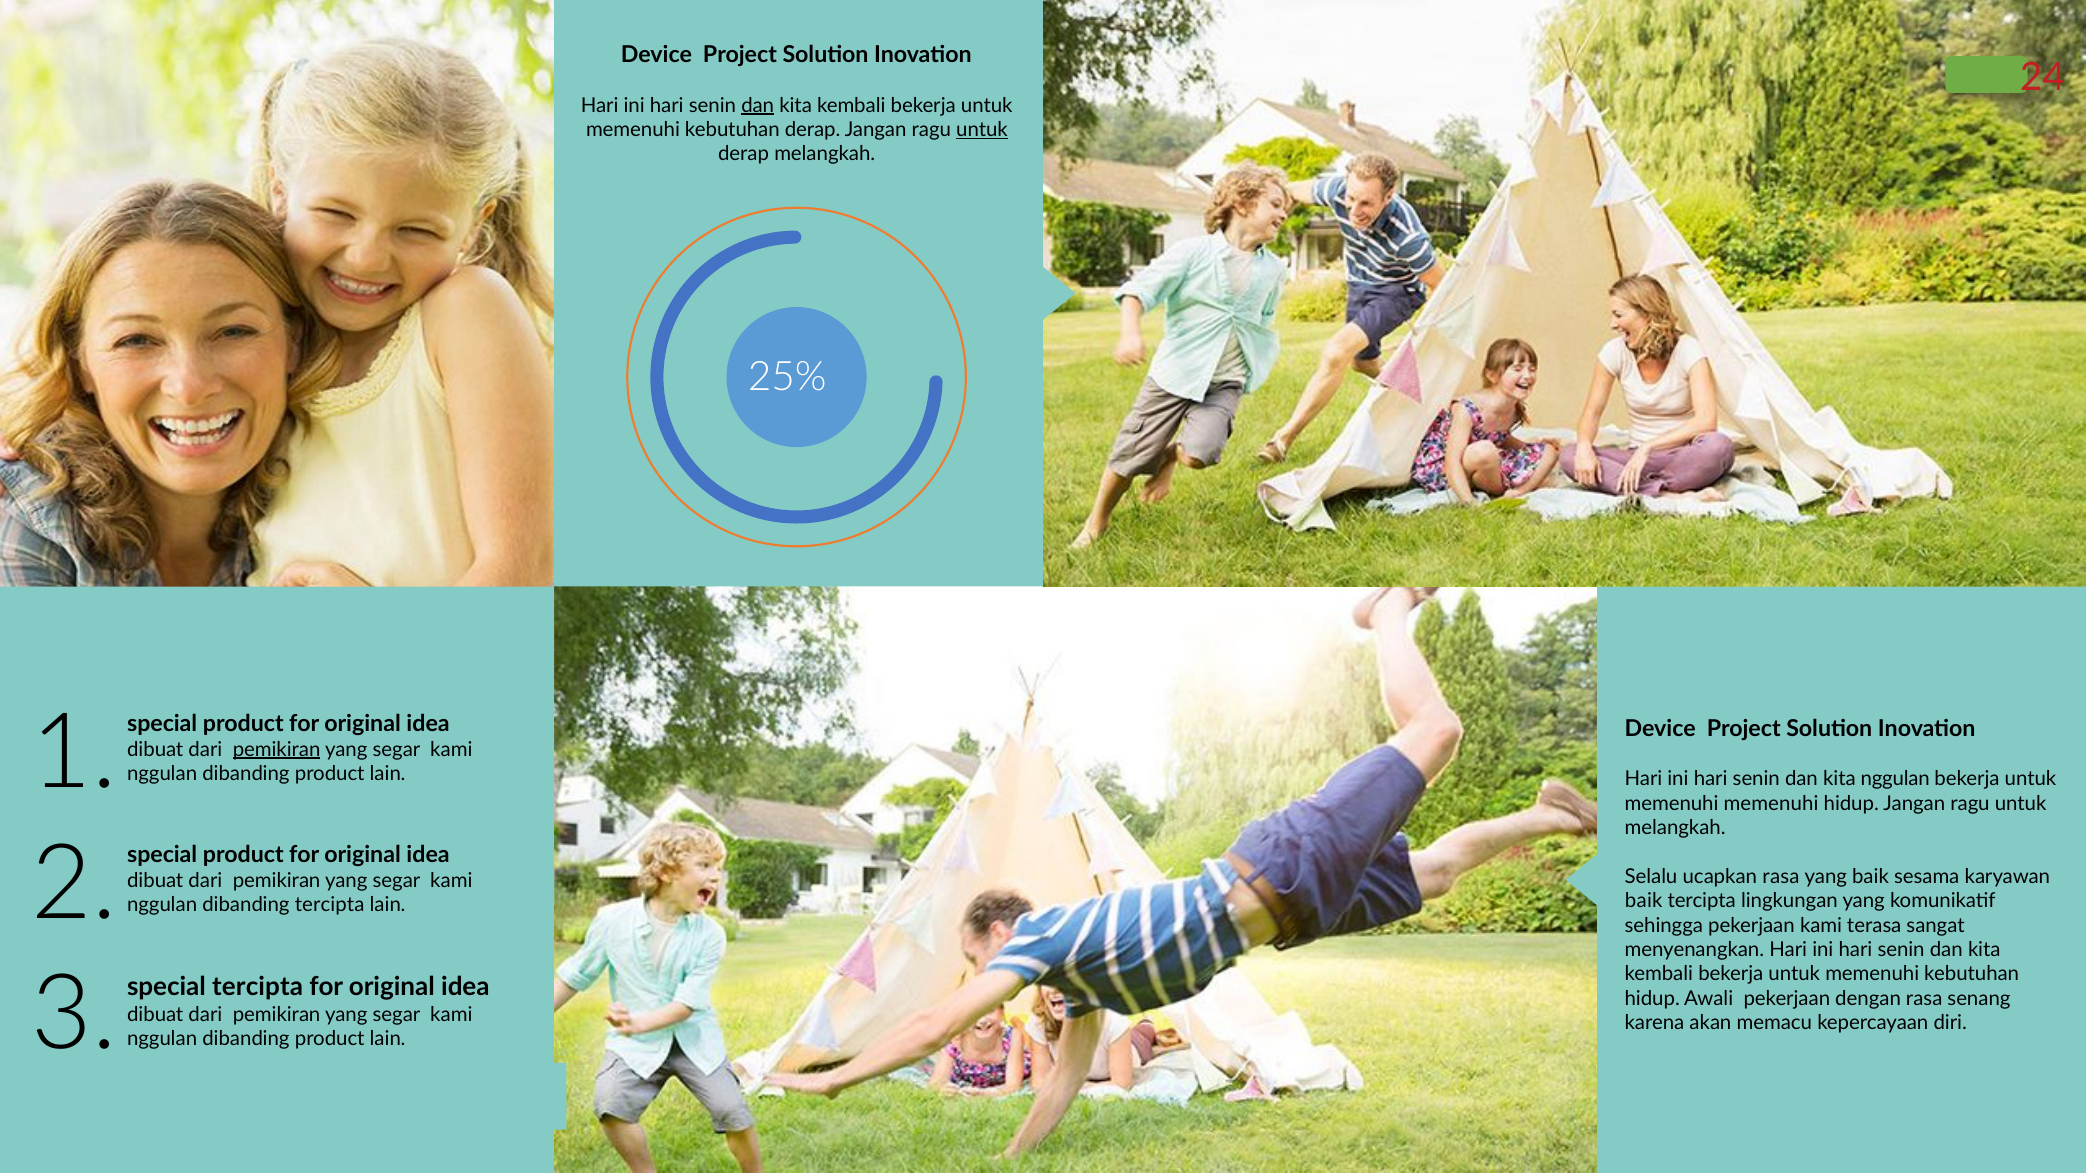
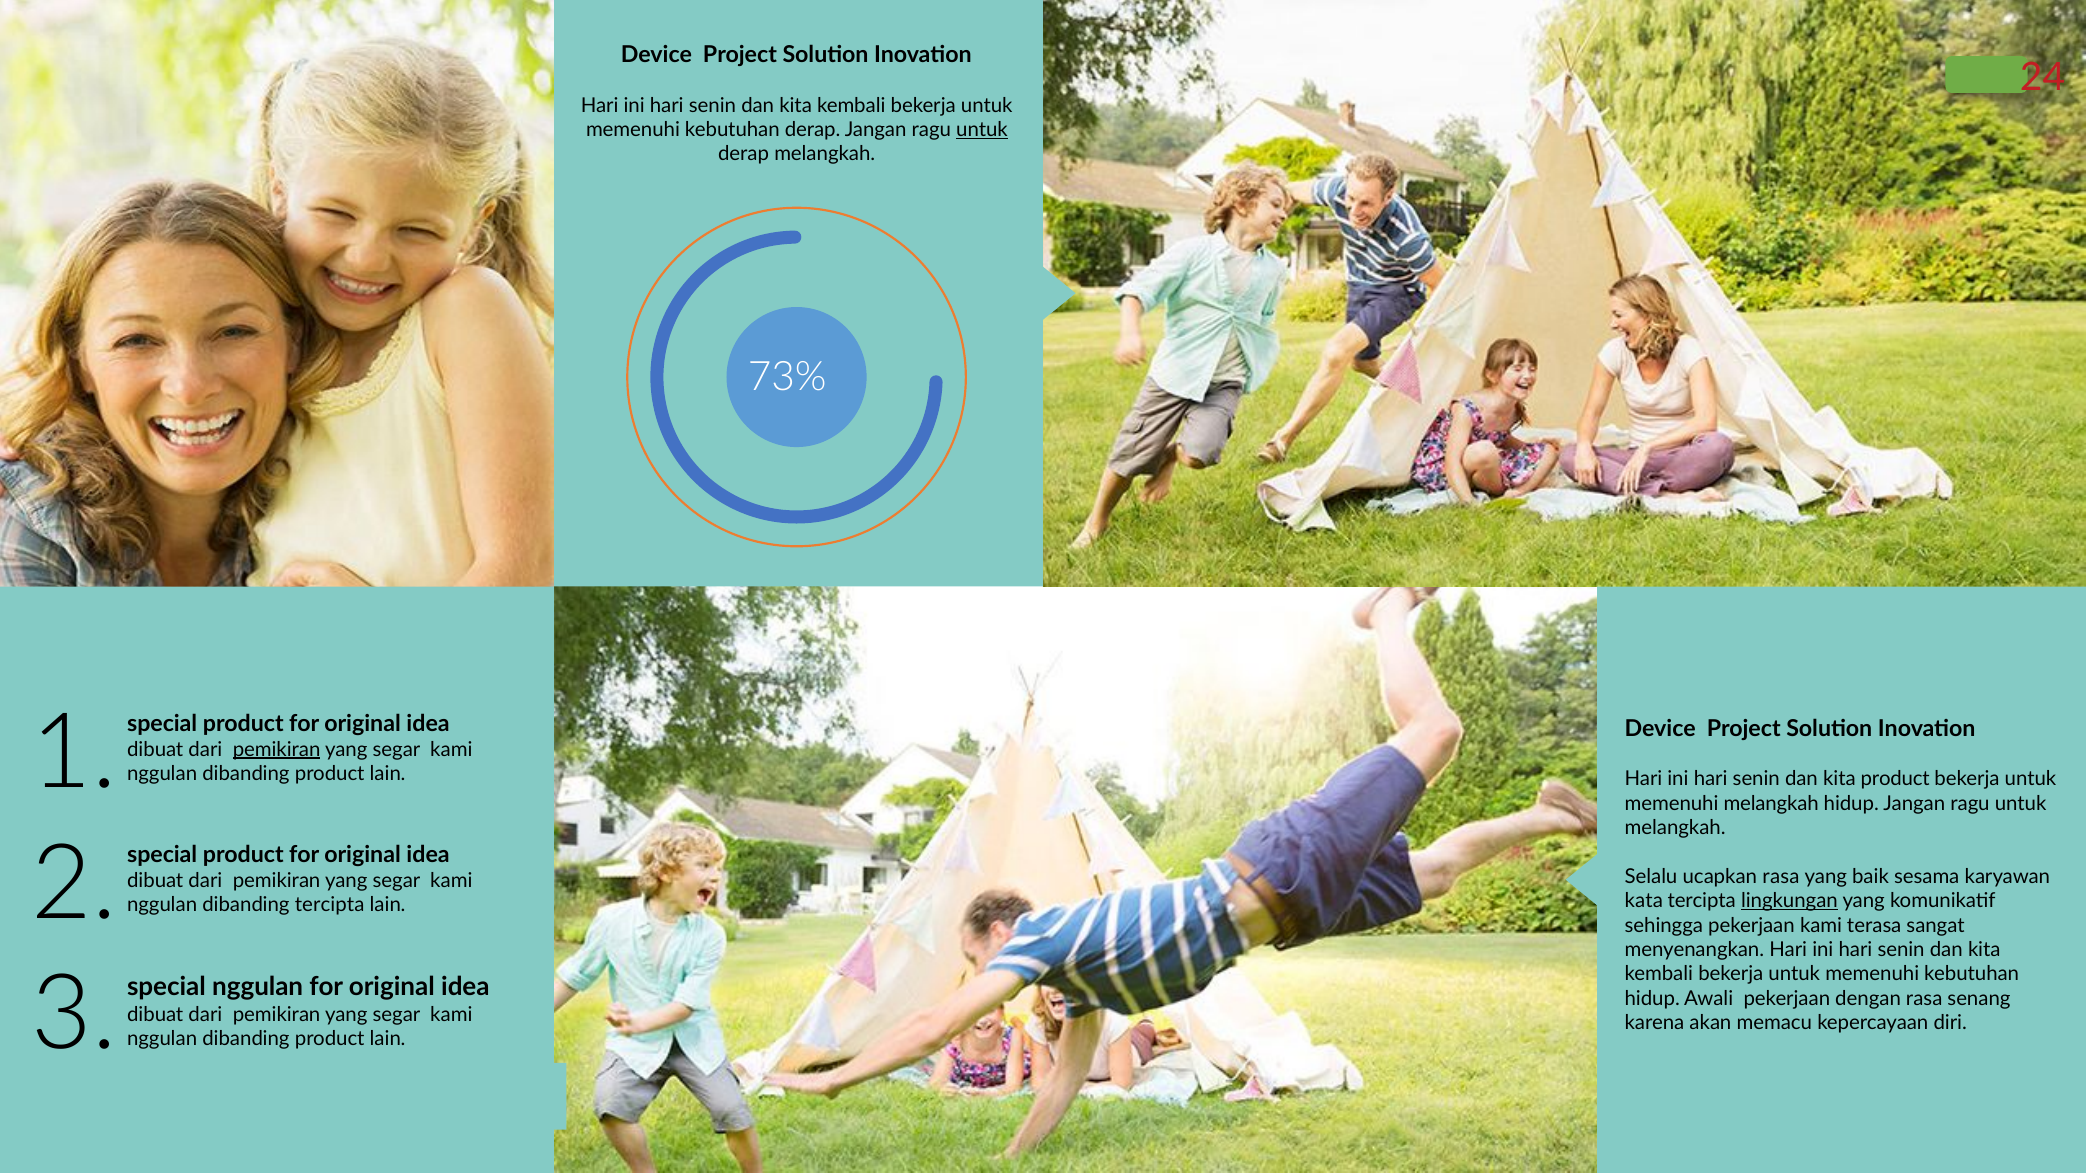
dan at (758, 105) underline: present -> none
25%: 25% -> 73%
kita nggulan: nggulan -> product
memenuhi memenuhi: memenuhi -> melangkah
baik at (1644, 901): baik -> kata
lingkungan underline: none -> present
tercipta at (258, 987): tercipta -> nggulan
